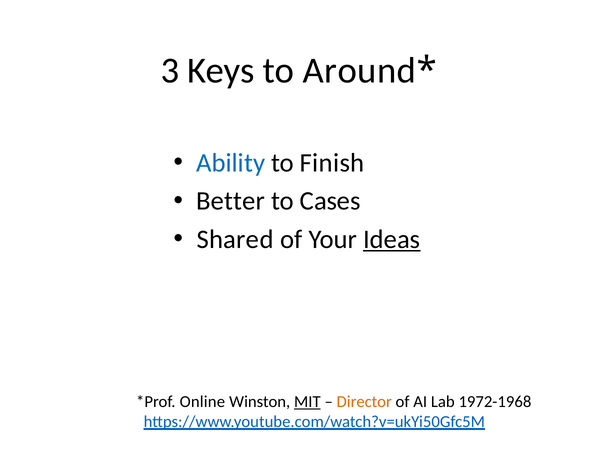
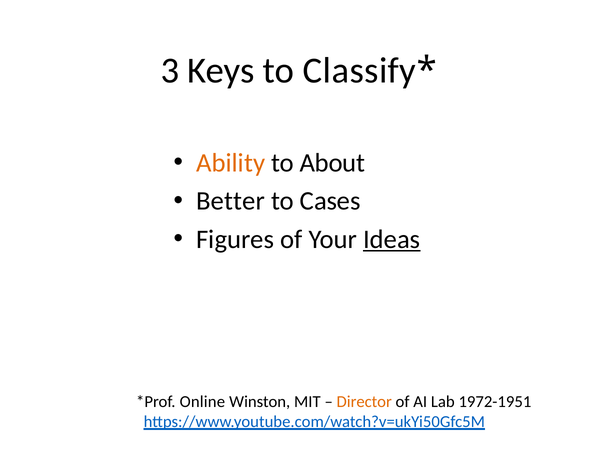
Around: Around -> Classify
Ability colour: blue -> orange
Finish: Finish -> About
Shared: Shared -> Figures
MIT underline: present -> none
1972-1968: 1972-1968 -> 1972-1951
